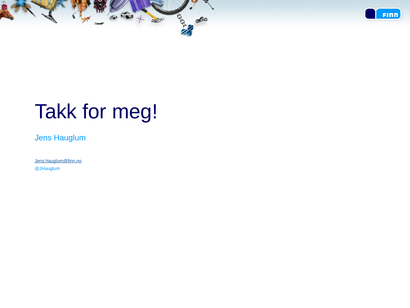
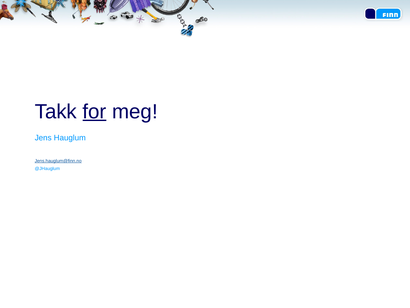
for underline: none -> present
